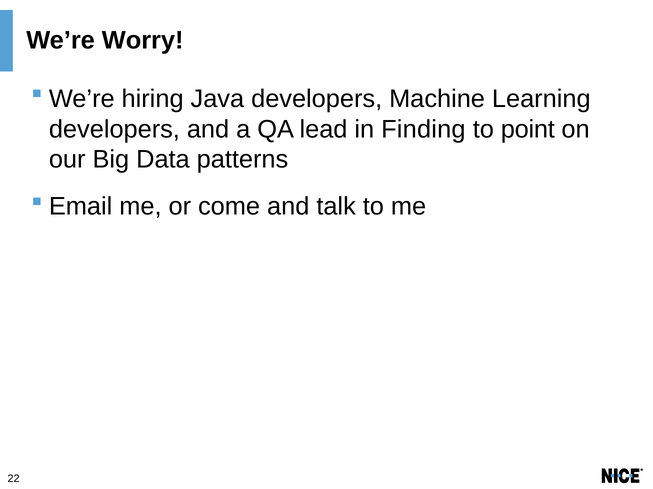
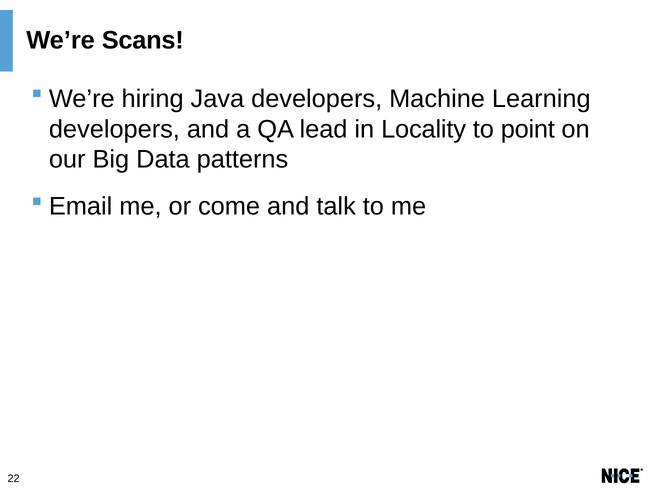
Worry: Worry -> Scans
Finding: Finding -> Locality
